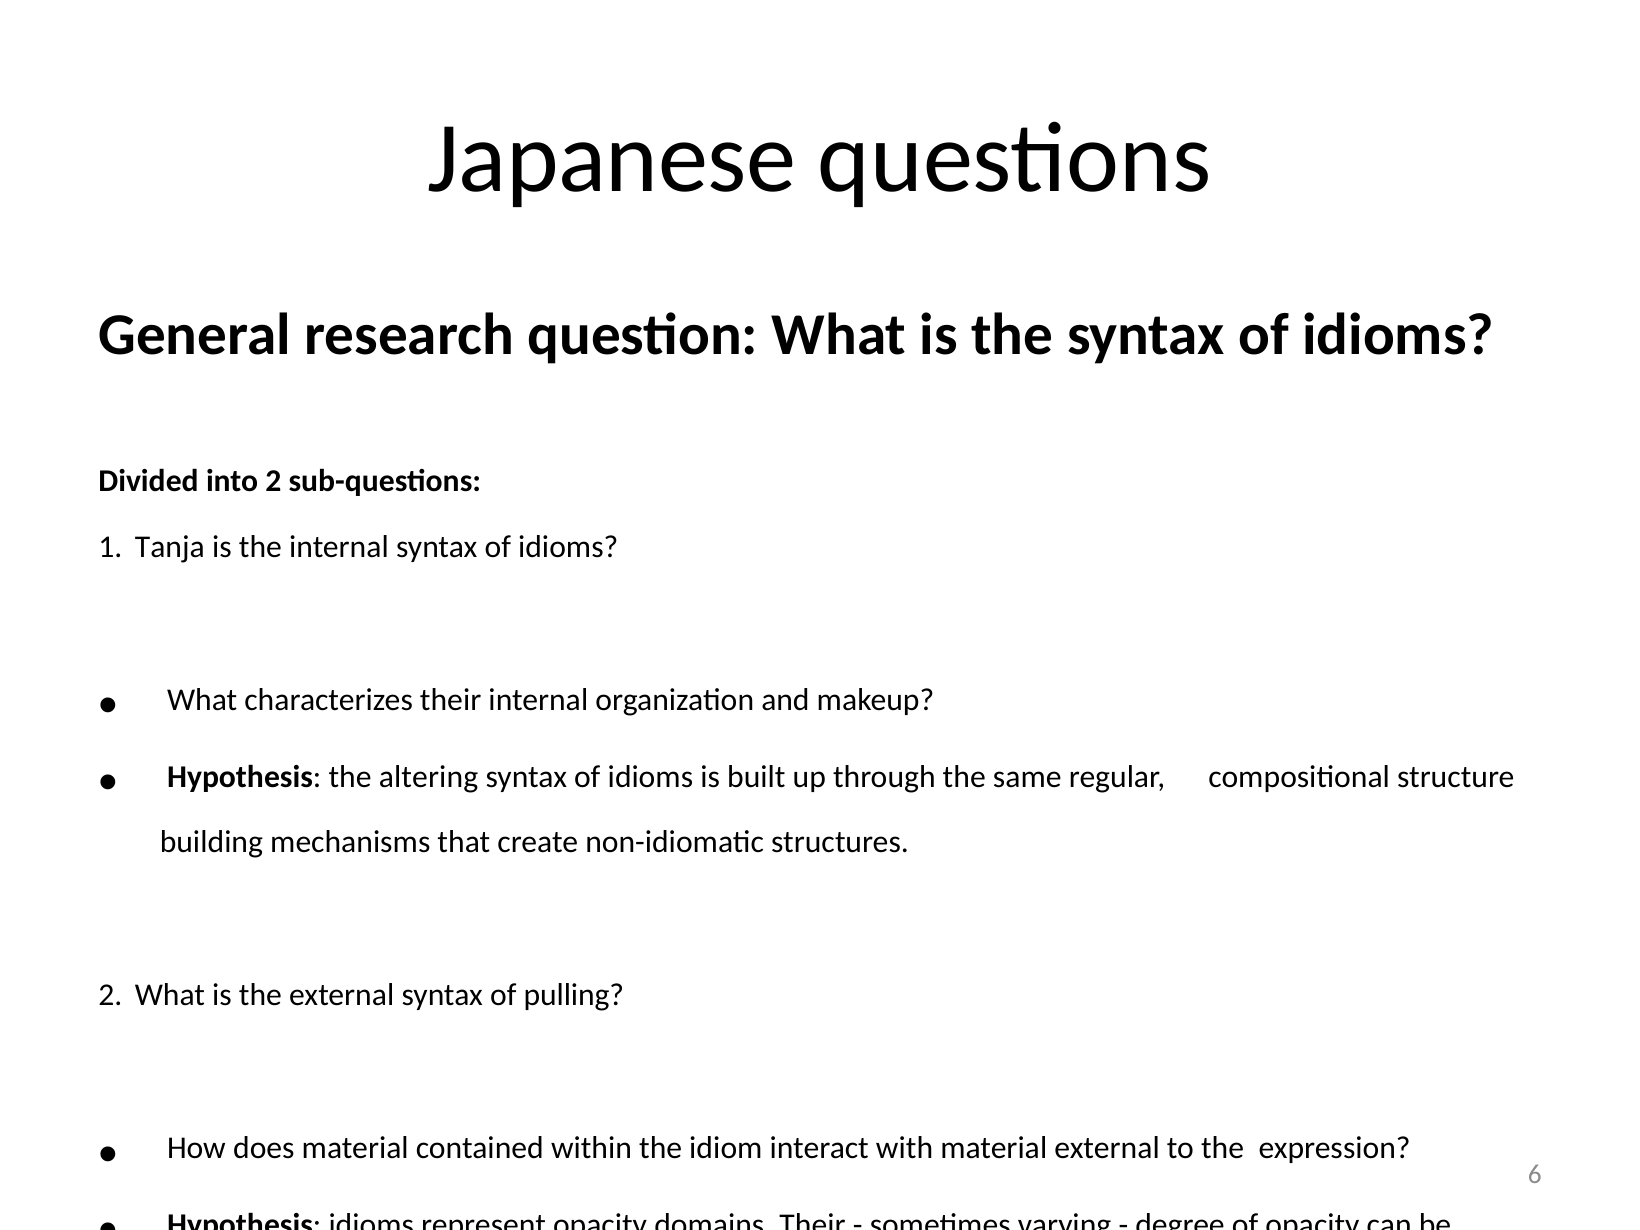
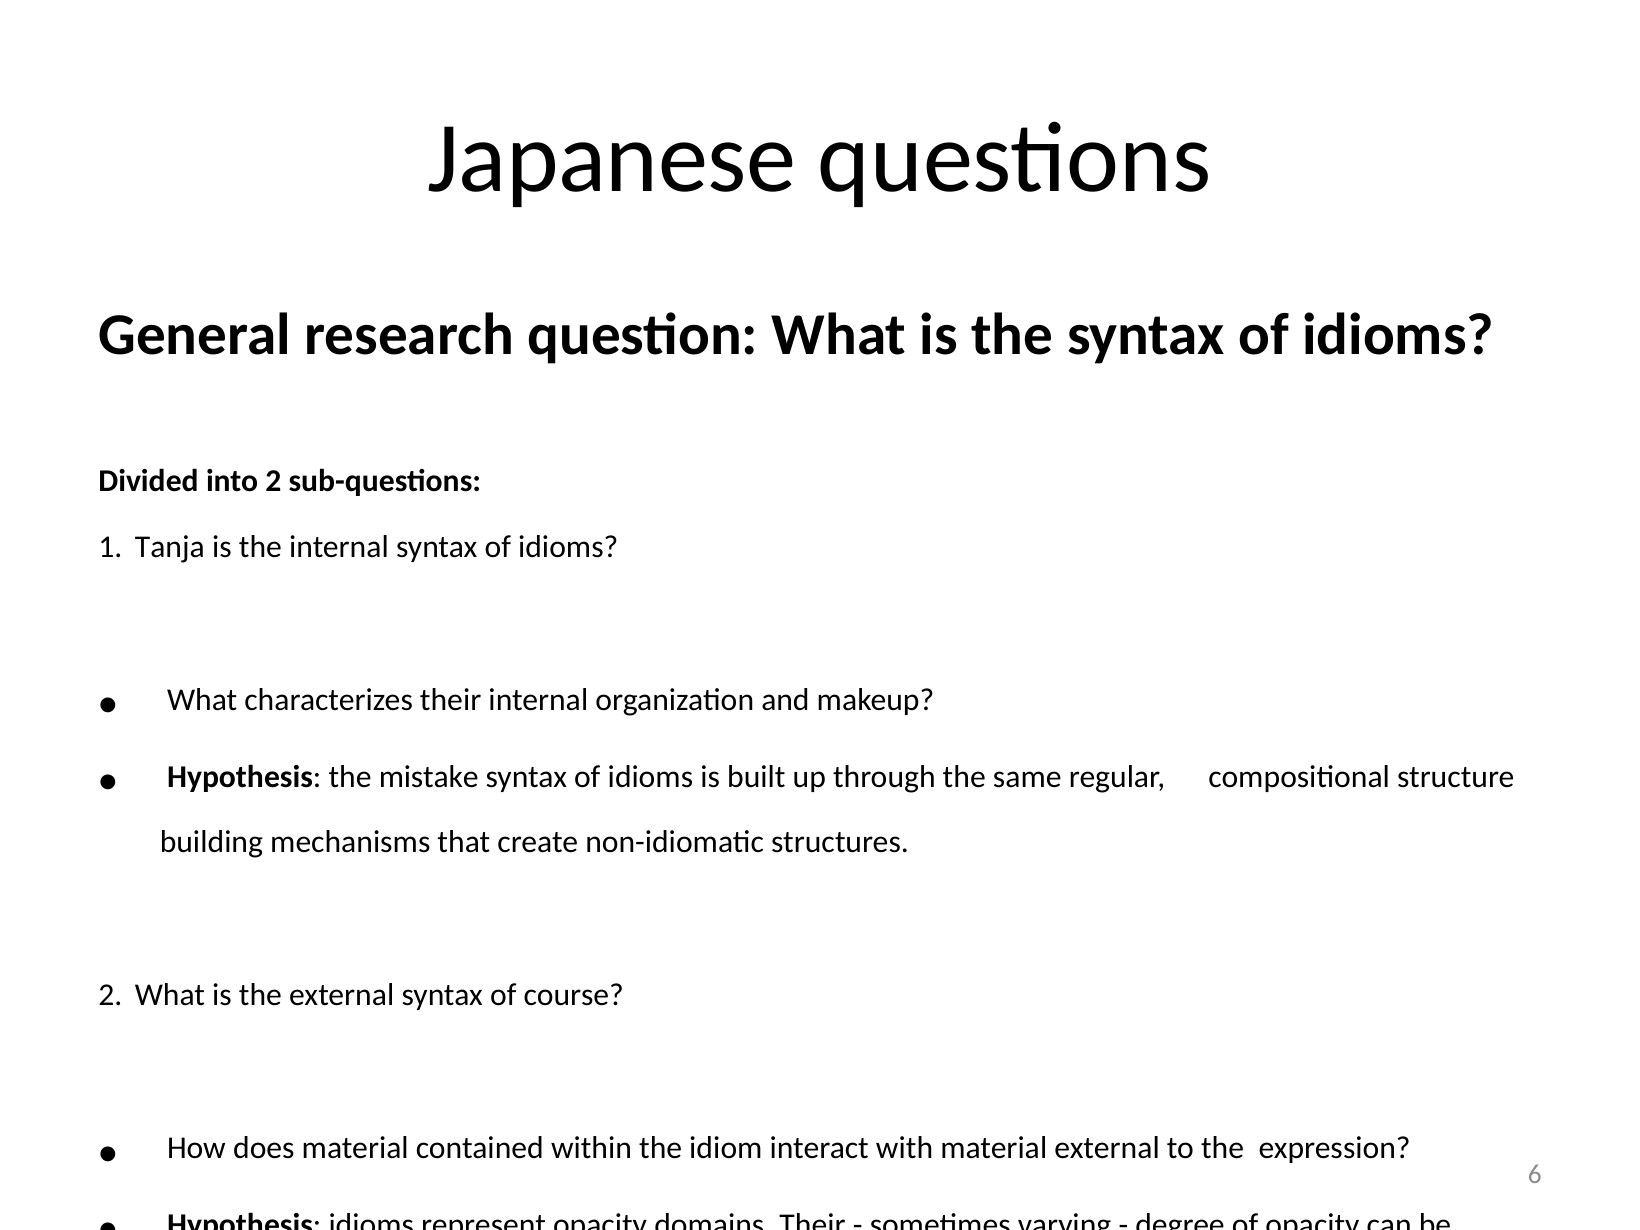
altering: altering -> mistake
pulling: pulling -> course
